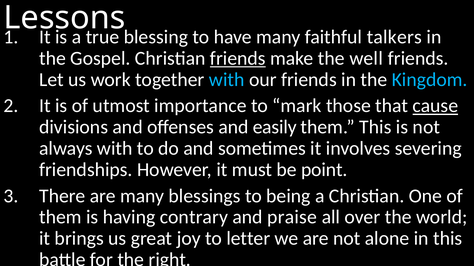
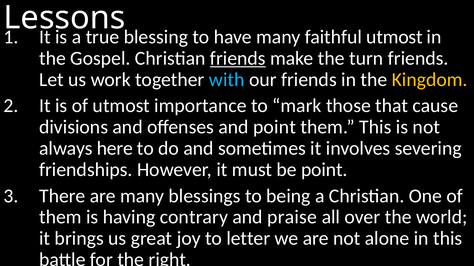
faithful talkers: talkers -> utmost
well: well -> turn
Kingdom colour: light blue -> yellow
cause underline: present -> none
and easily: easily -> point
always with: with -> here
